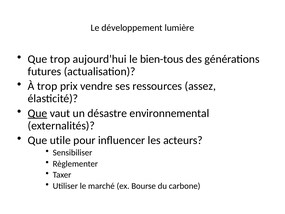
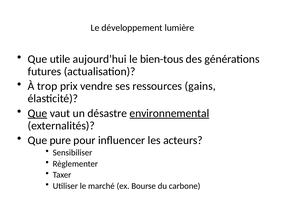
Que trop: trop -> utile
assez: assez -> gains
environnemental underline: none -> present
utile: utile -> pure
